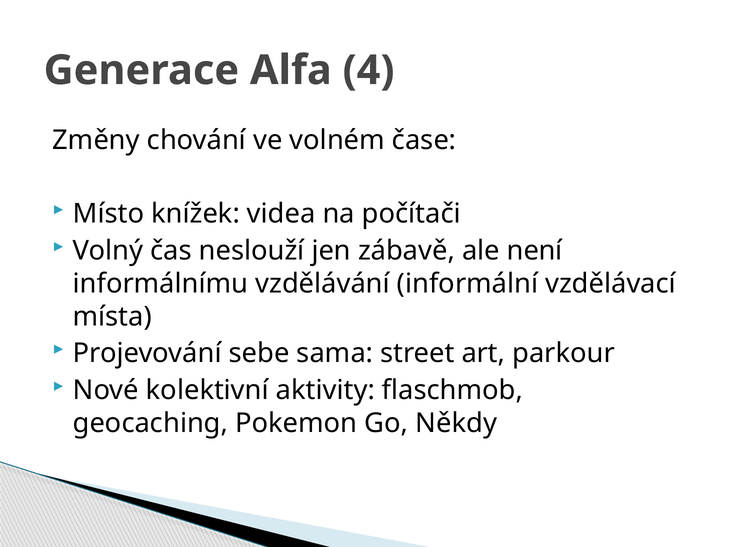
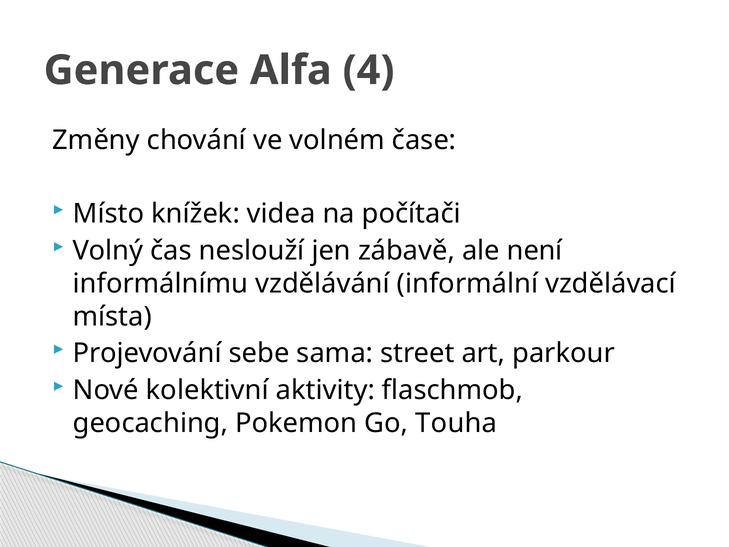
Někdy: Někdy -> Touha
